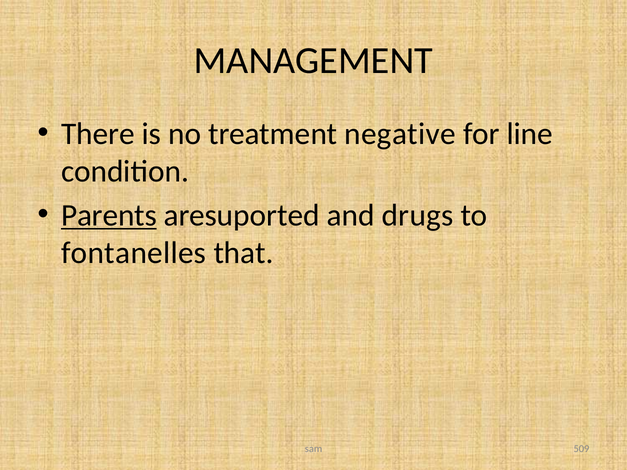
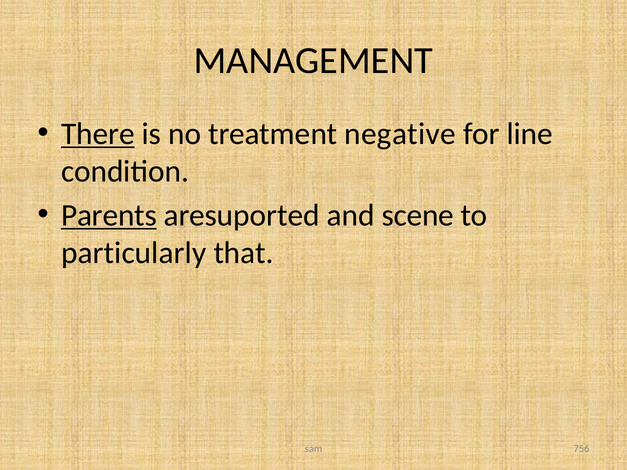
There underline: none -> present
drugs: drugs -> scene
fontanelles: fontanelles -> particularly
509: 509 -> 756
